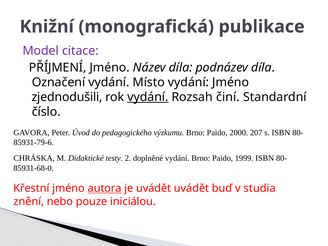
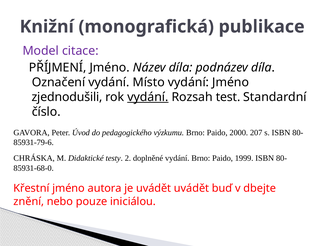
činí: činí -> test
autora underline: present -> none
studia: studia -> dbejte
